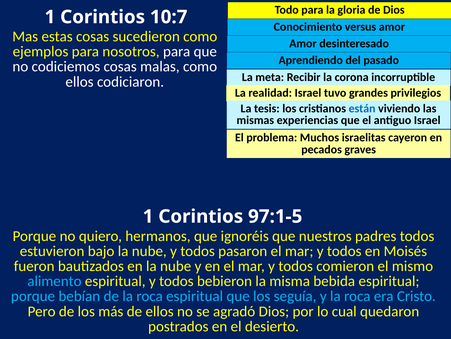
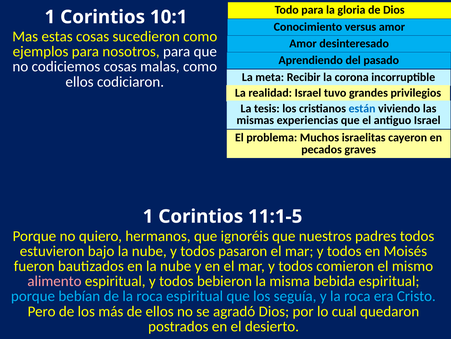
10:7: 10:7 -> 10:1
97:1-5: 97:1-5 -> 11:1-5
alimento colour: light blue -> pink
